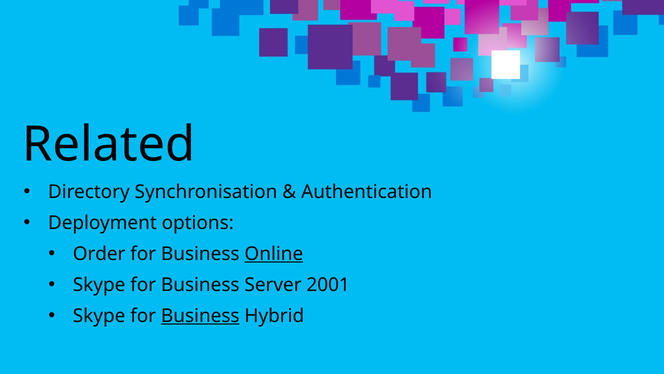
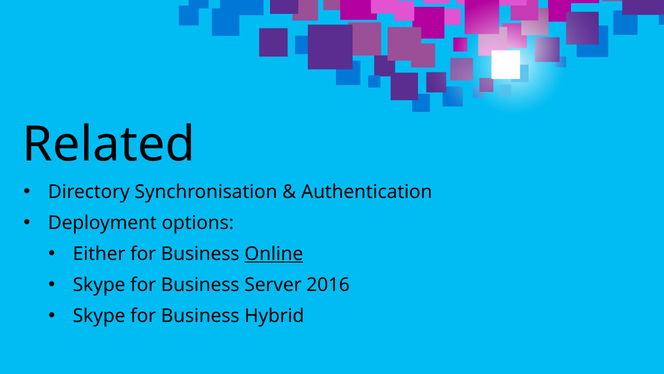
Order: Order -> Either
2001: 2001 -> 2016
Business at (200, 315) underline: present -> none
